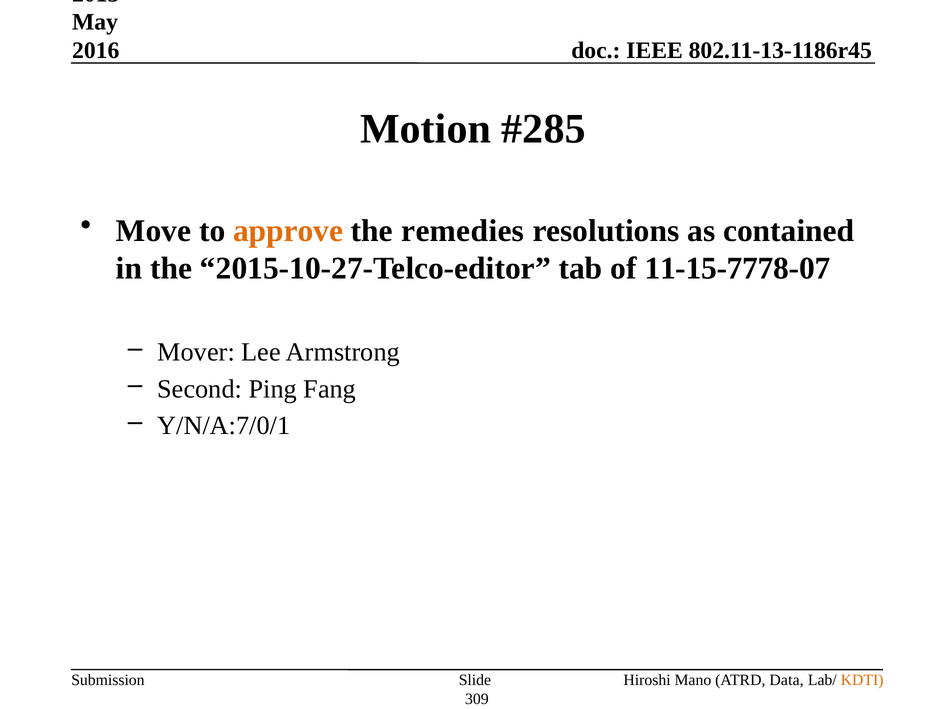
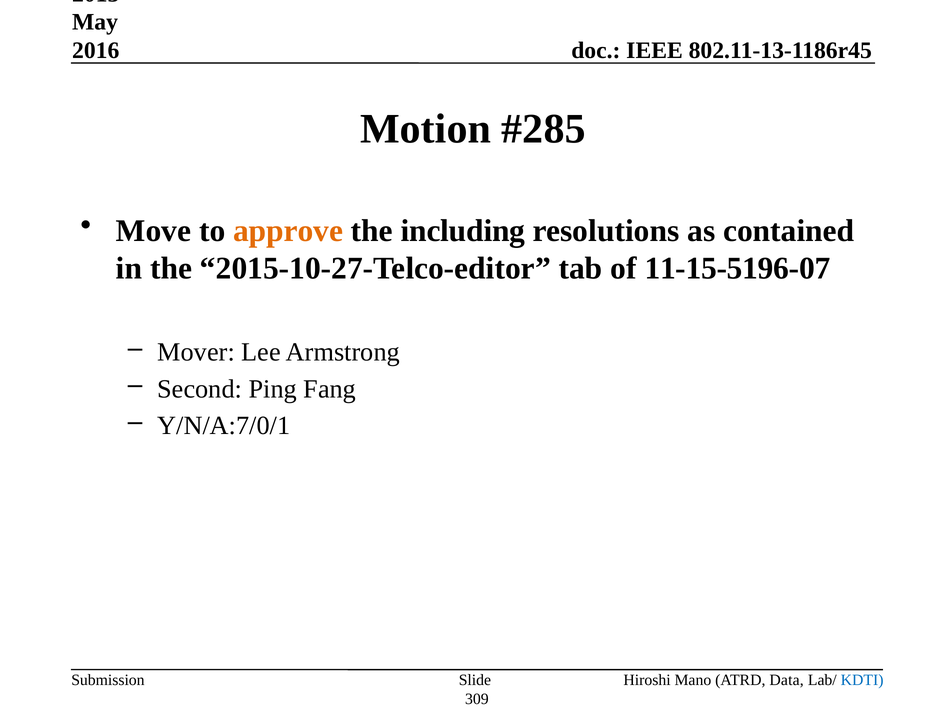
remedies: remedies -> including
11-15-7778-07: 11-15-7778-07 -> 11-15-5196-07
KDTI colour: orange -> blue
